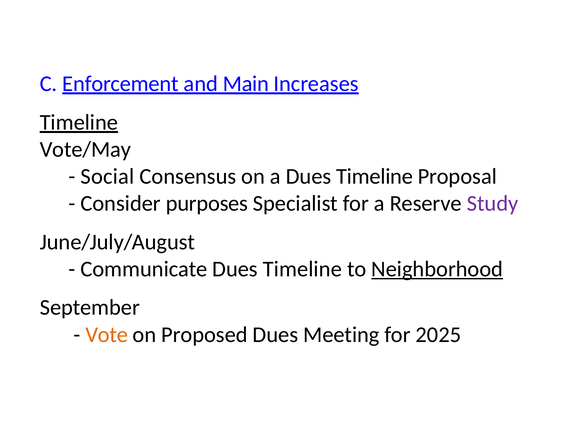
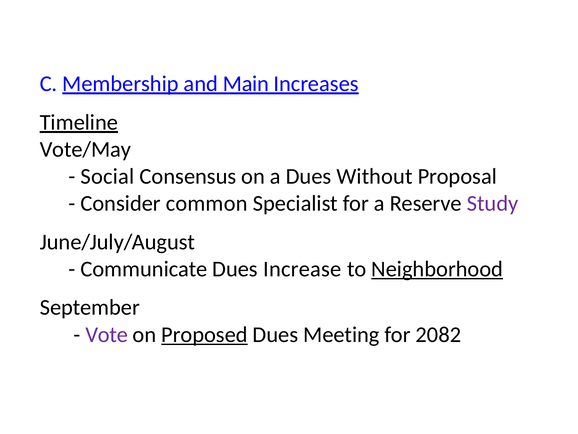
Enforcement: Enforcement -> Membership
a Dues Timeline: Timeline -> Without
purposes: purposes -> common
Communicate Dues Timeline: Timeline -> Increase
Vote colour: orange -> purple
Proposed underline: none -> present
2025: 2025 -> 2082
